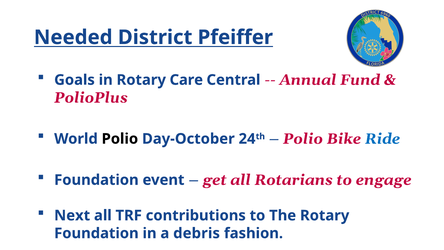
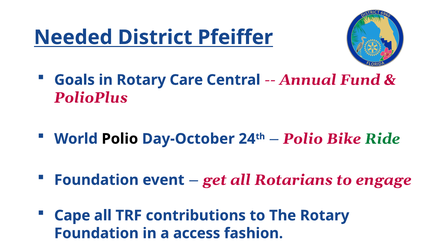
Ride colour: blue -> green
Next: Next -> Cape
debris: debris -> access
